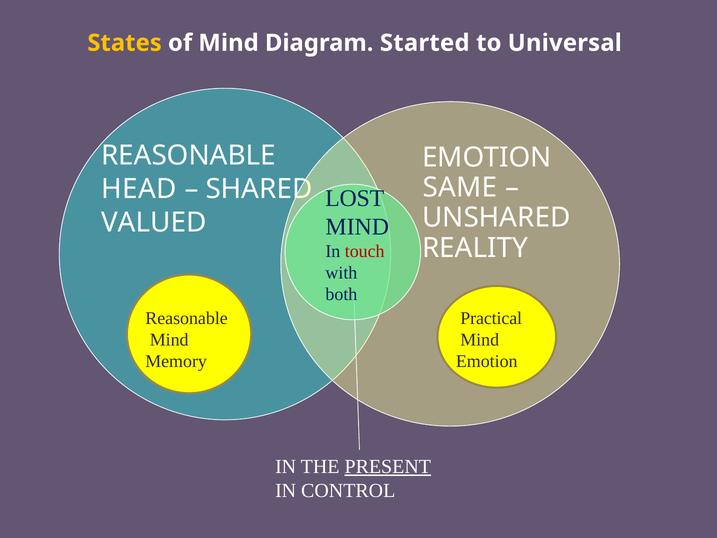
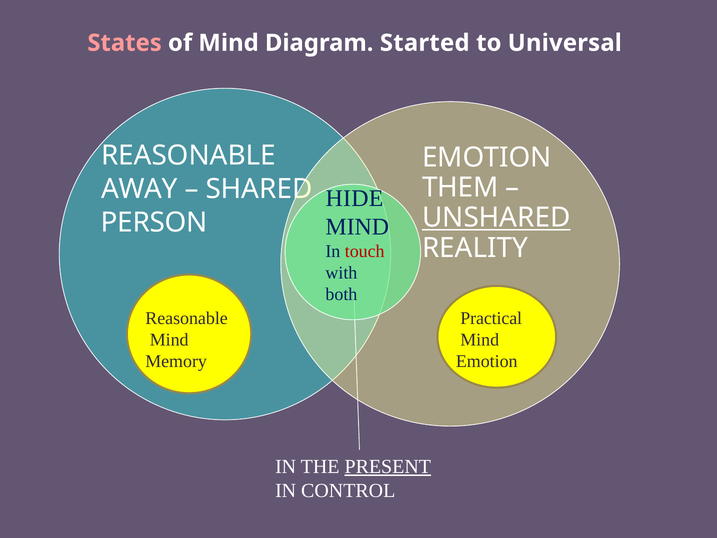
States colour: yellow -> pink
SAME: SAME -> THEM
HEAD: HEAD -> AWAY
LOST: LOST -> HIDE
UNSHARED underline: none -> present
VALUED: VALUED -> PERSON
